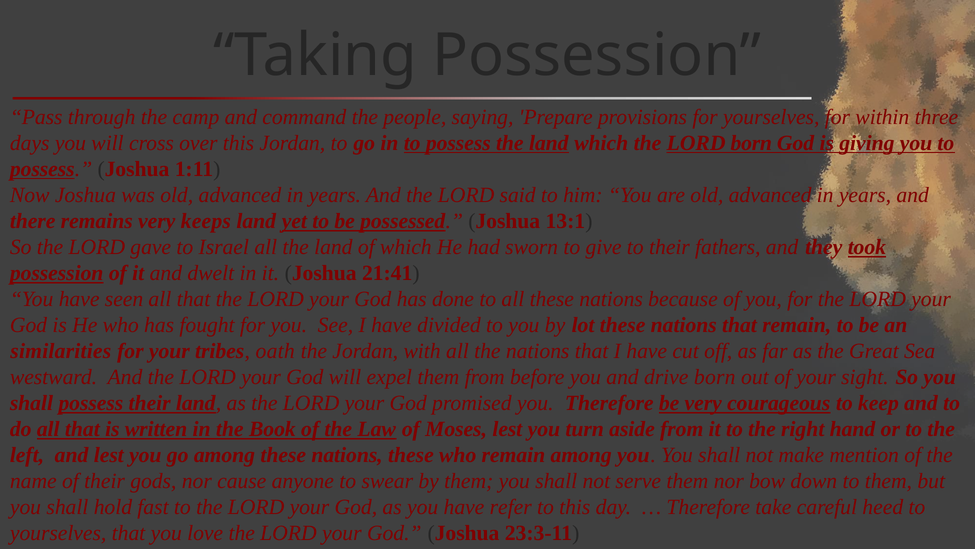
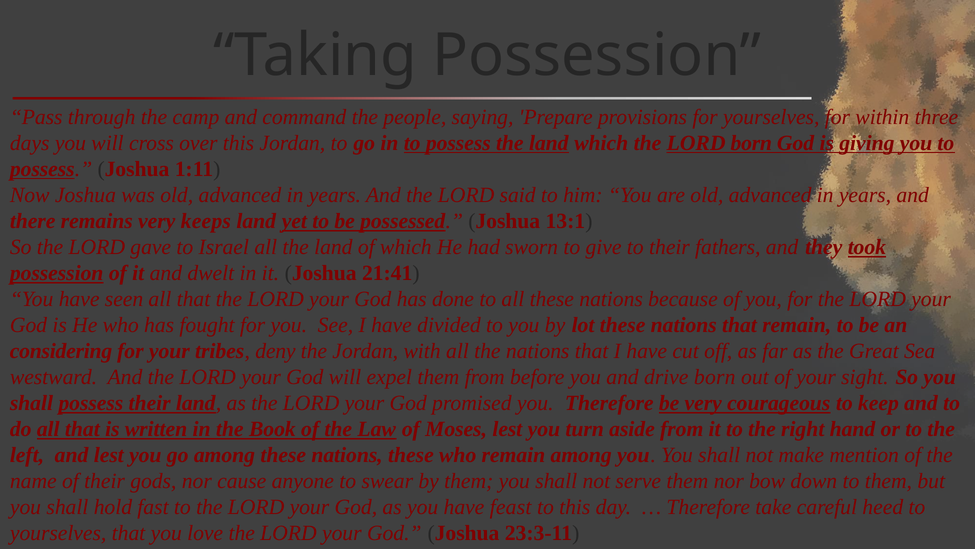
similarities: similarities -> considering
oath: oath -> deny
refer: refer -> feast
